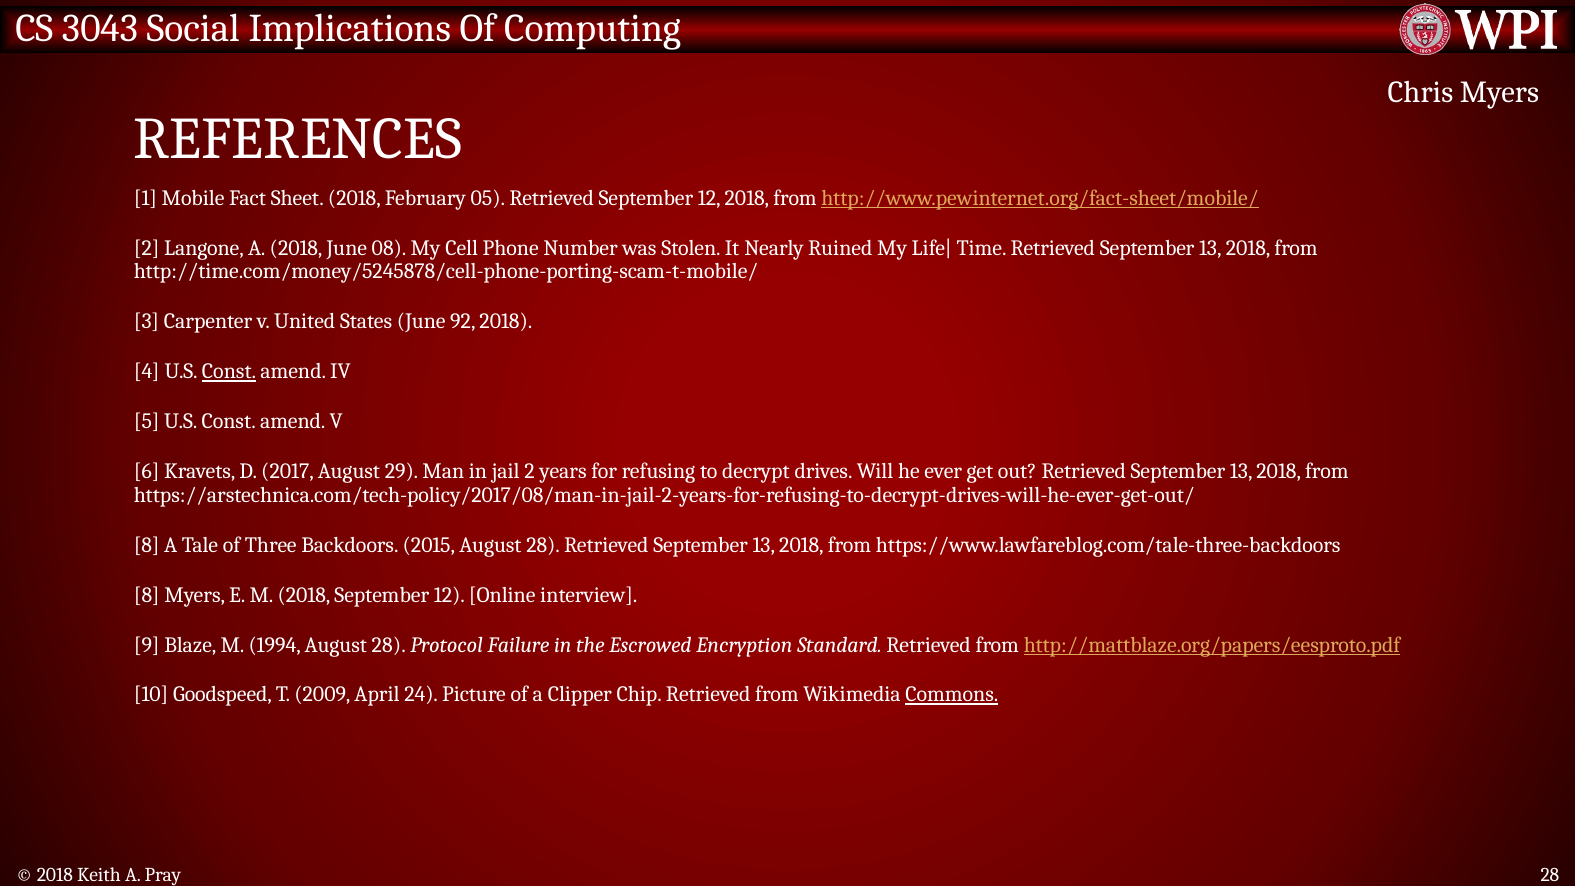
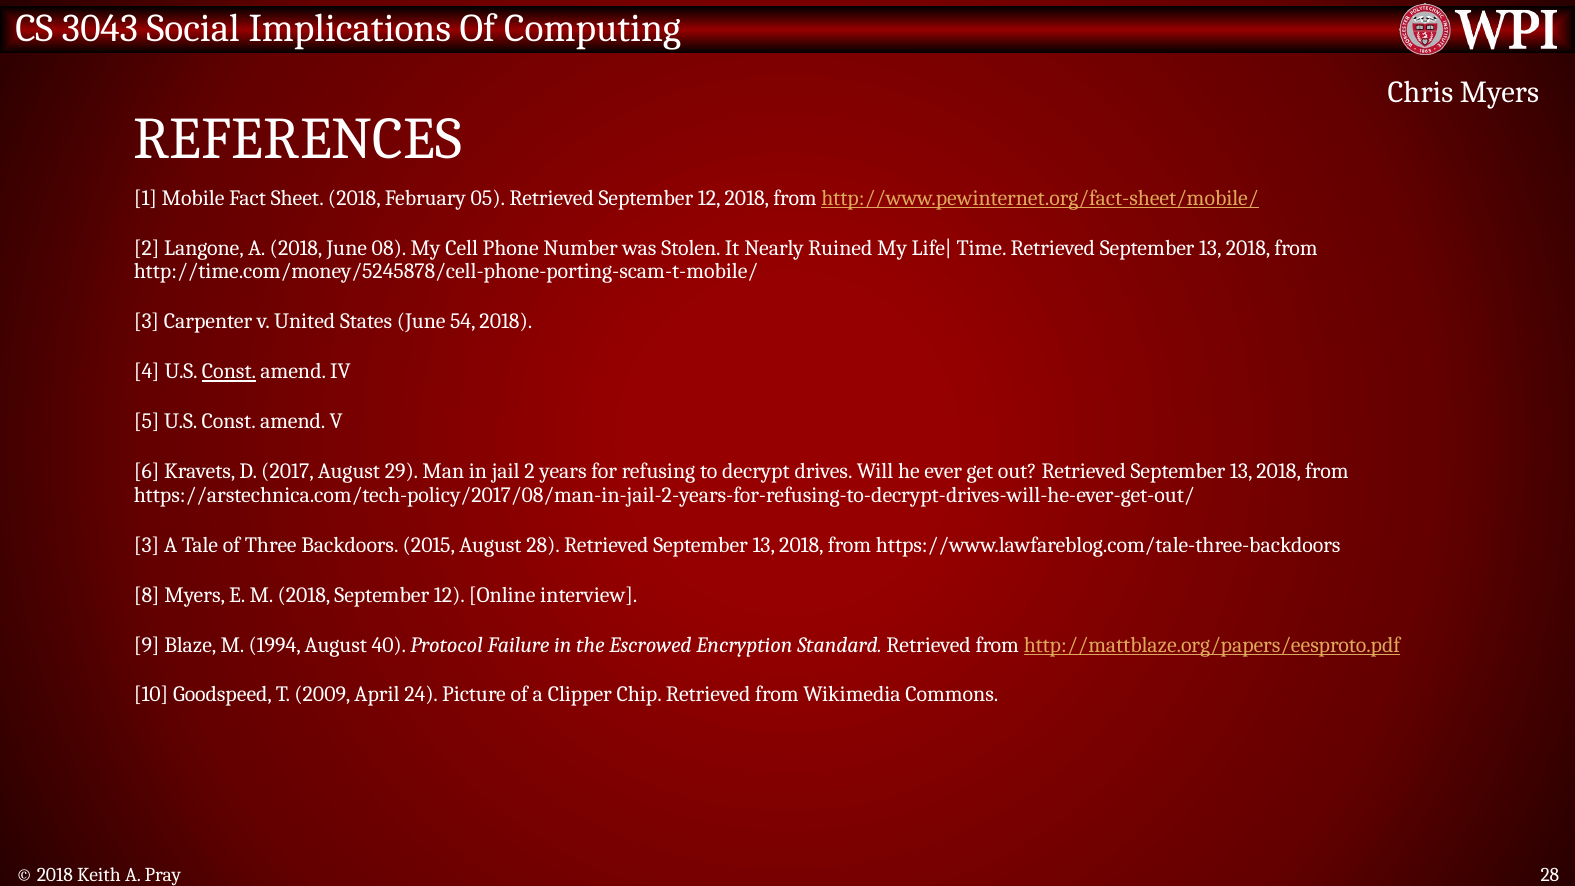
92: 92 -> 54
8 at (147, 545): 8 -> 3
1994 August 28: 28 -> 40
Commons underline: present -> none
